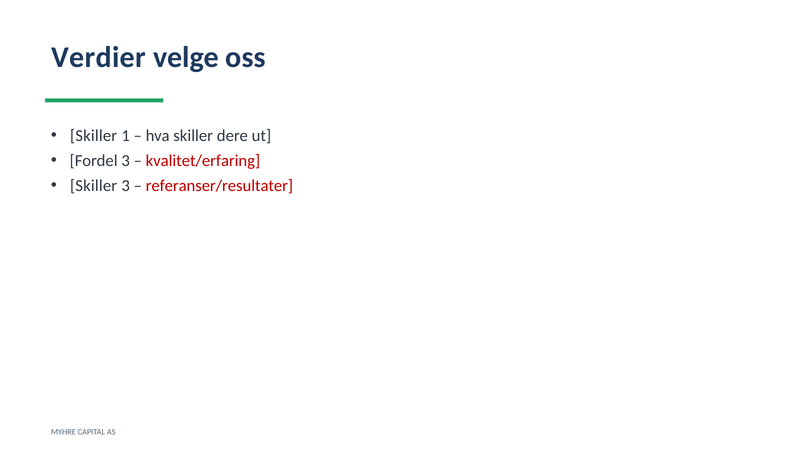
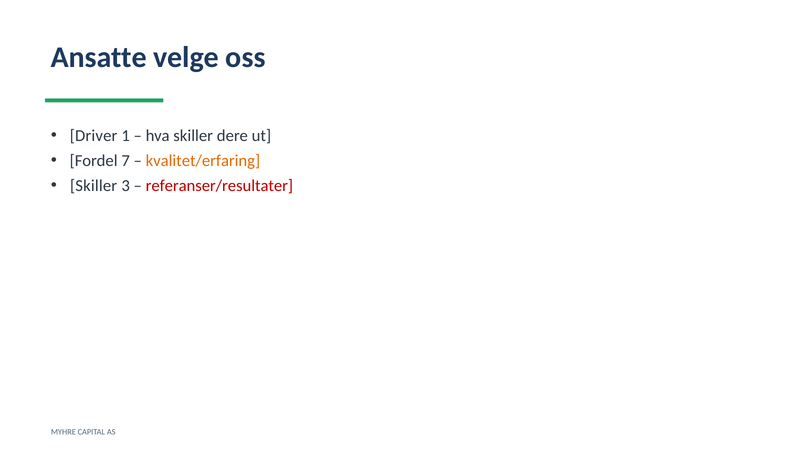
Verdier: Verdier -> Ansatte
Skiller at (94, 136): Skiller -> Driver
Fordel 3: 3 -> 7
kvalitet/erfaring colour: red -> orange
